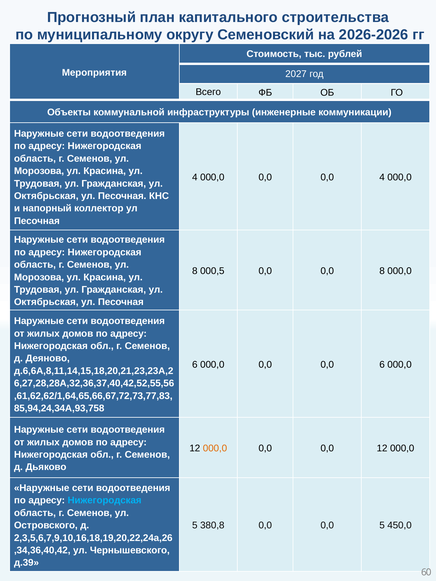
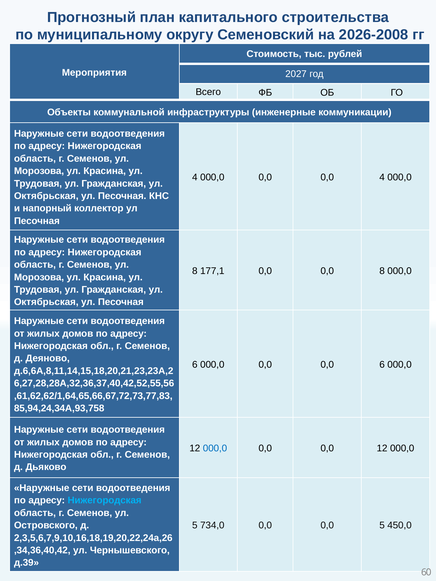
2026-2026: 2026-2026 -> 2026-2008
000,5: 000,5 -> 177,1
000,0 at (215, 449) colour: orange -> blue
380,8: 380,8 -> 734,0
